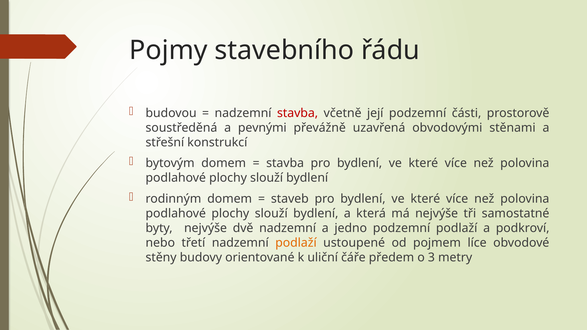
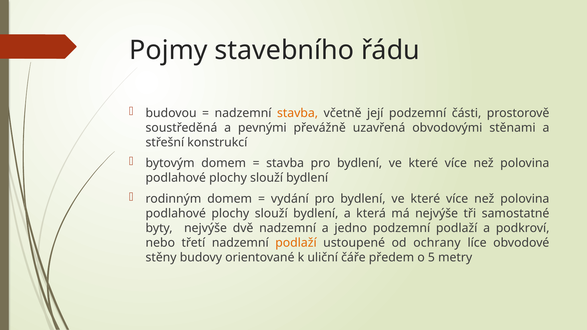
stavba at (298, 113) colour: red -> orange
staveb: staveb -> vydání
pojmem: pojmem -> ochrany
3: 3 -> 5
